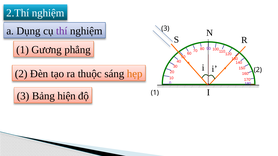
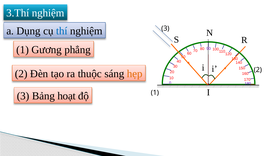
2.Thí: 2.Thí -> 3.Thí
thí colour: purple -> blue
hiện: hiện -> hoạt
